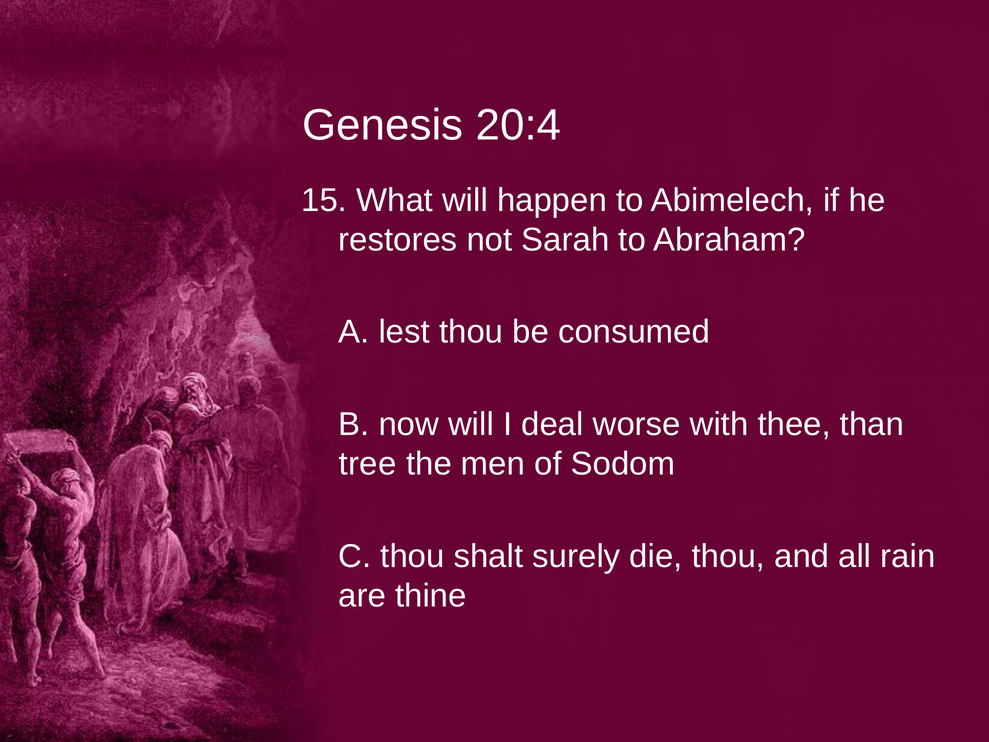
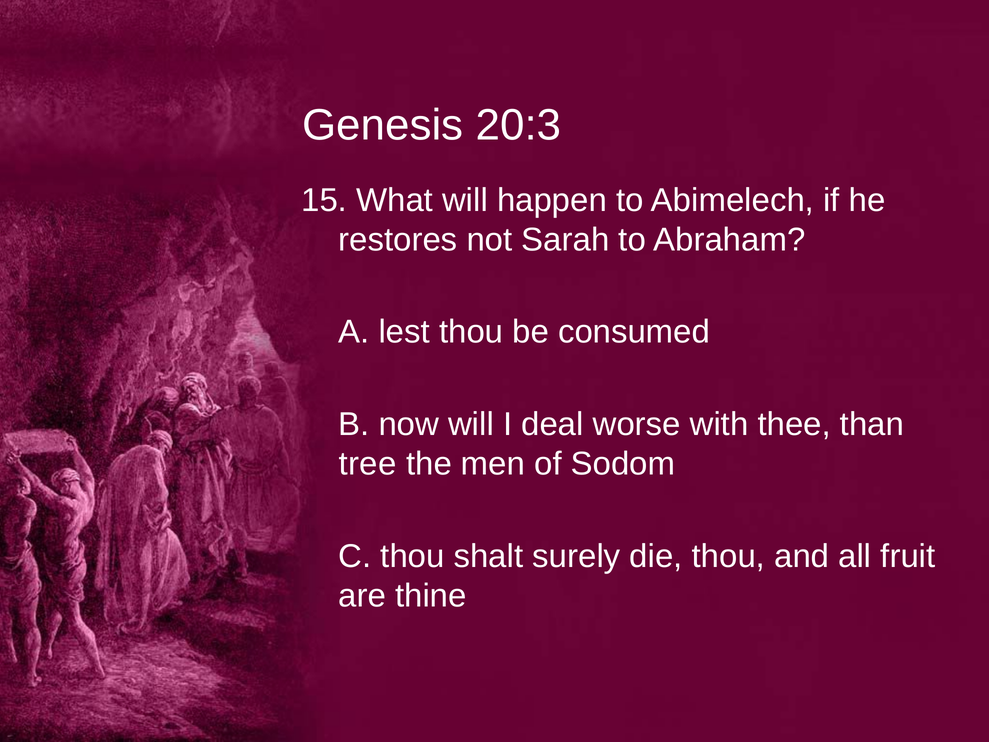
20:4: 20:4 -> 20:3
rain: rain -> fruit
